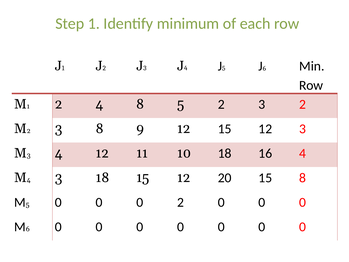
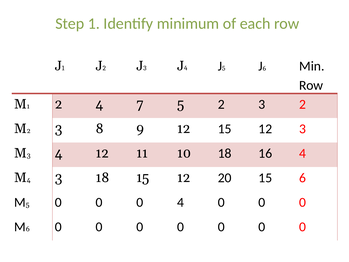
4 8: 8 -> 7
15 8: 8 -> 6
0 2: 2 -> 4
